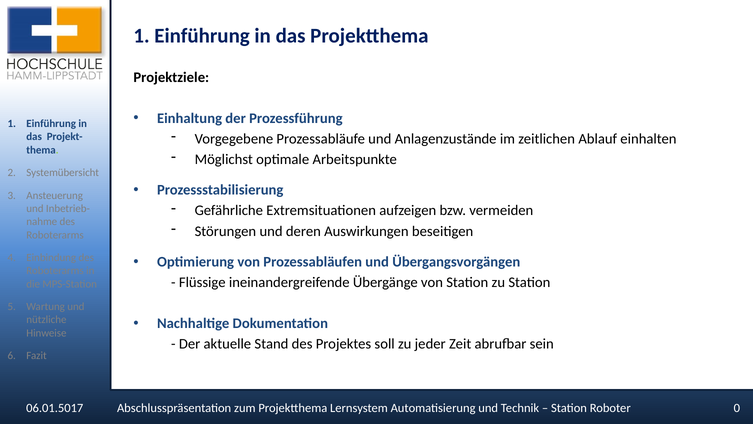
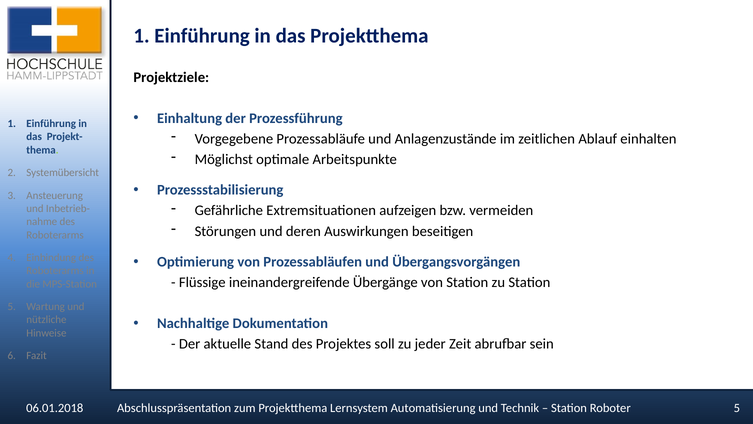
Roboter 0: 0 -> 5
06.01.5017: 06.01.5017 -> 06.01.2018
